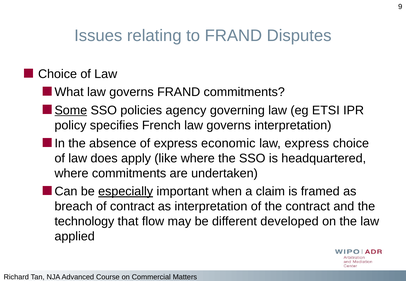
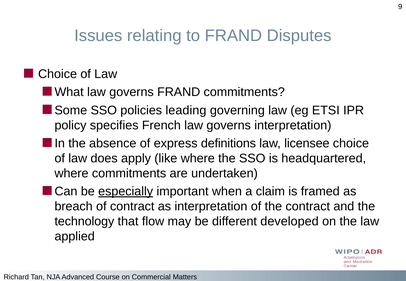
Some underline: present -> none
agency: agency -> leading
economic: economic -> definitions
law express: express -> licensee
